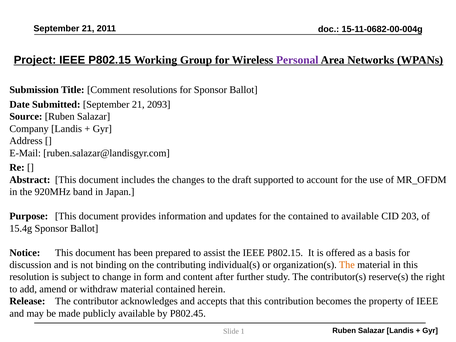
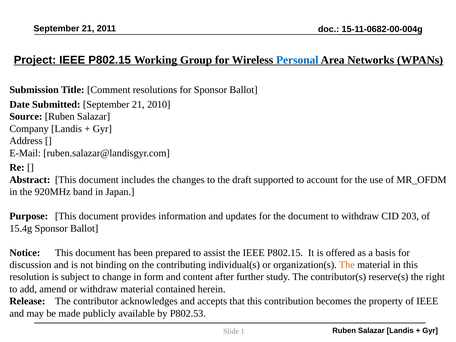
Personal colour: purple -> blue
2093: 2093 -> 2010
the contained: contained -> document
to available: available -> withdraw
P802.45: P802.45 -> P802.53
